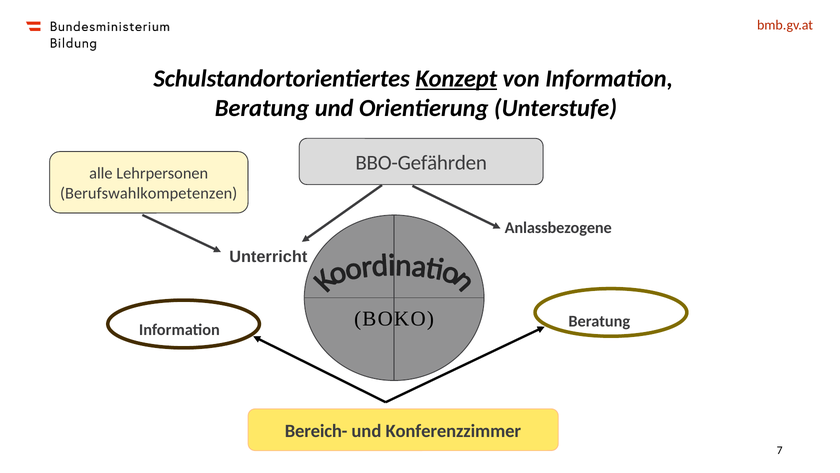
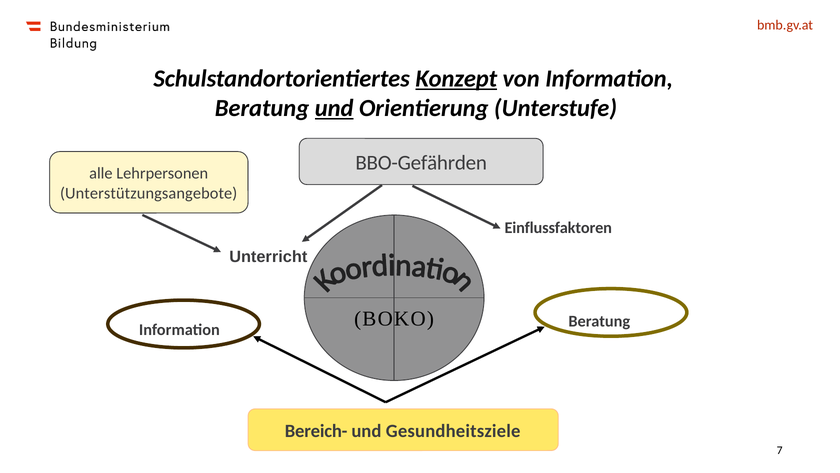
und at (334, 108) underline: none -> present
Berufswahlkompetenzen: Berufswahlkompetenzen -> Unterstützungsangebote
Anlassbezogene: Anlassbezogene -> Einflussfaktoren
Konferenzzimmer: Konferenzzimmer -> Gesundheitsziele
